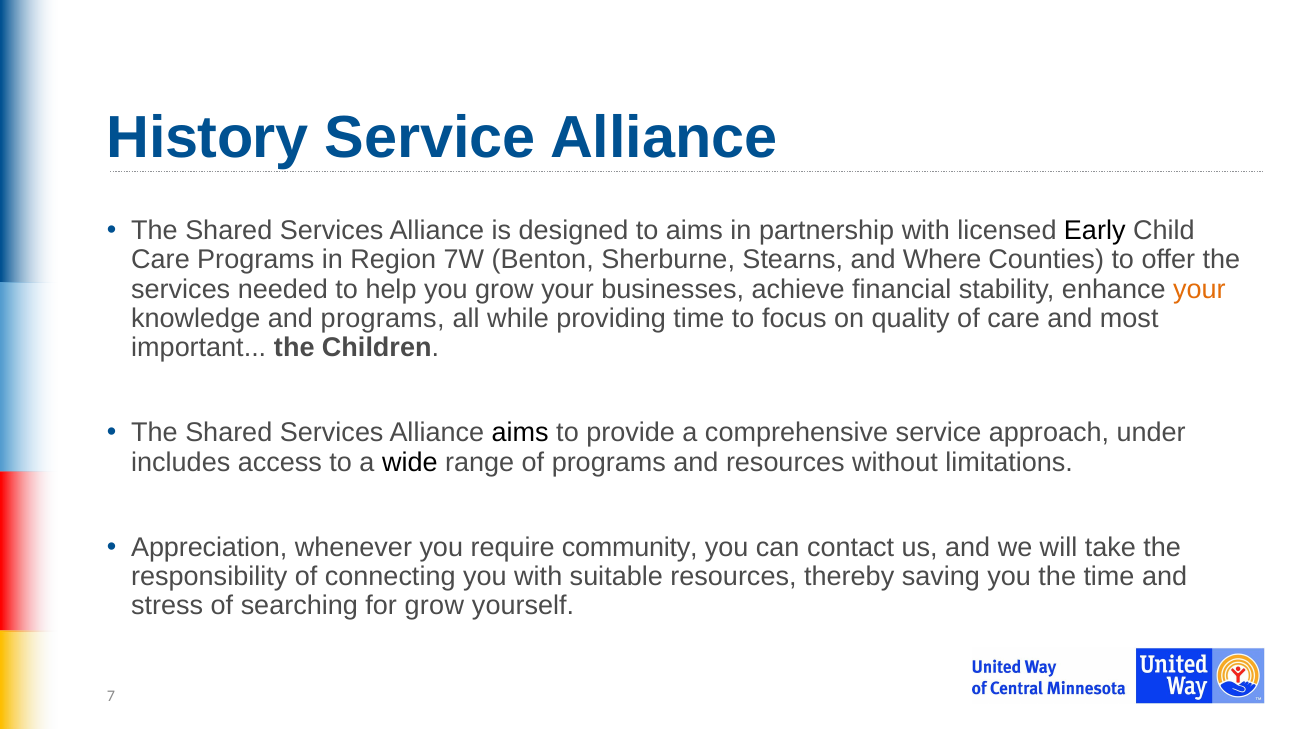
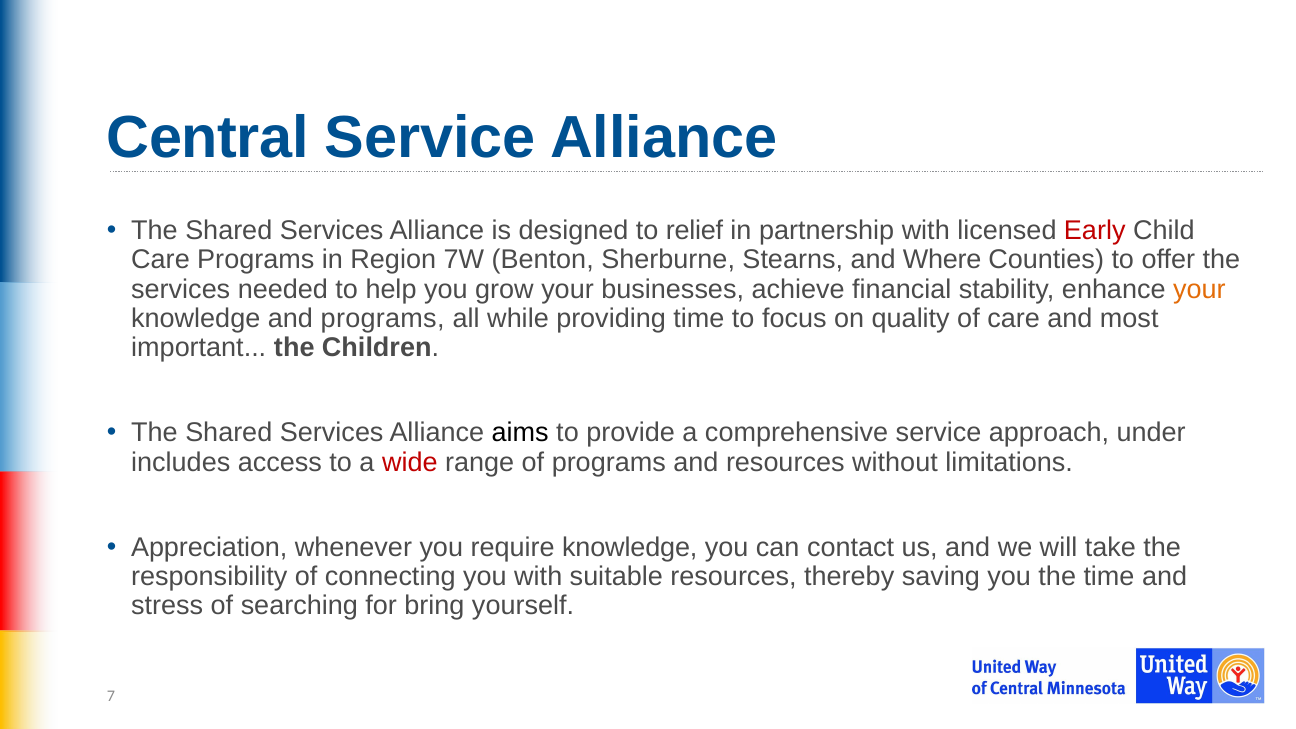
History: History -> Central
to aims: aims -> relief
Early colour: black -> red
wide colour: black -> red
require community: community -> knowledge
for grow: grow -> bring
